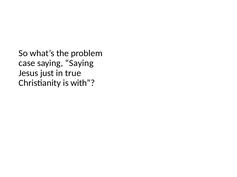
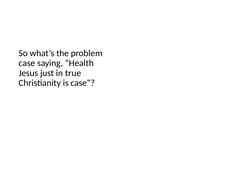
saying Saying: Saying -> Health
is with: with -> case
